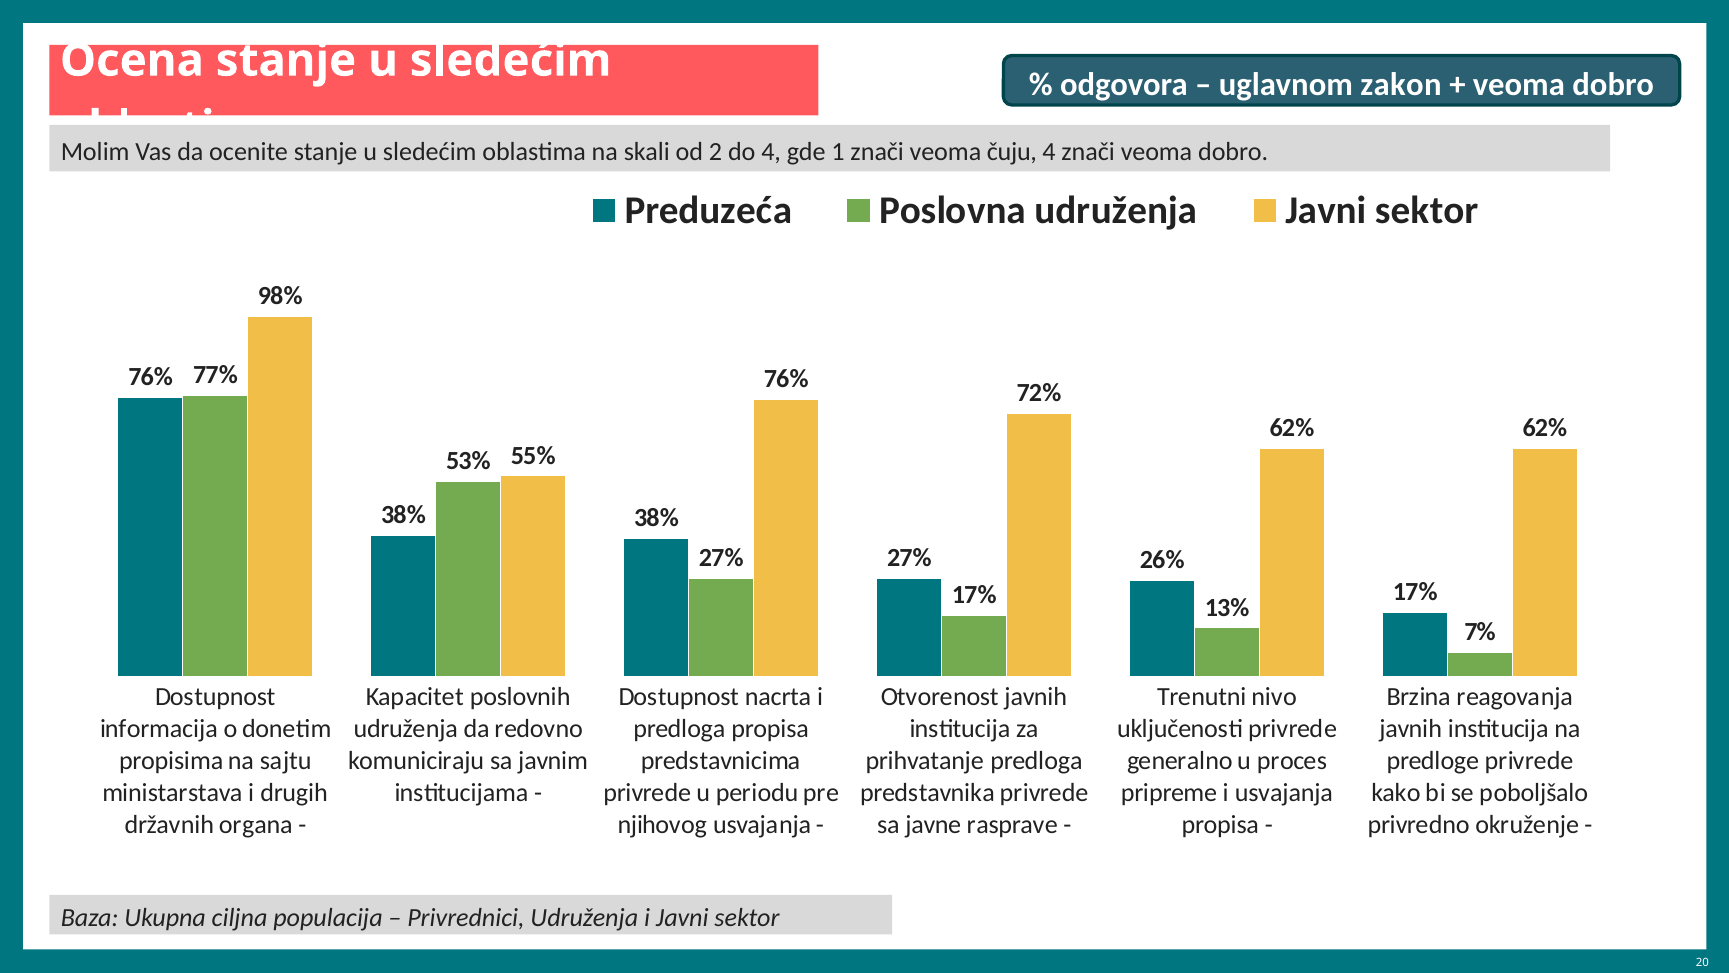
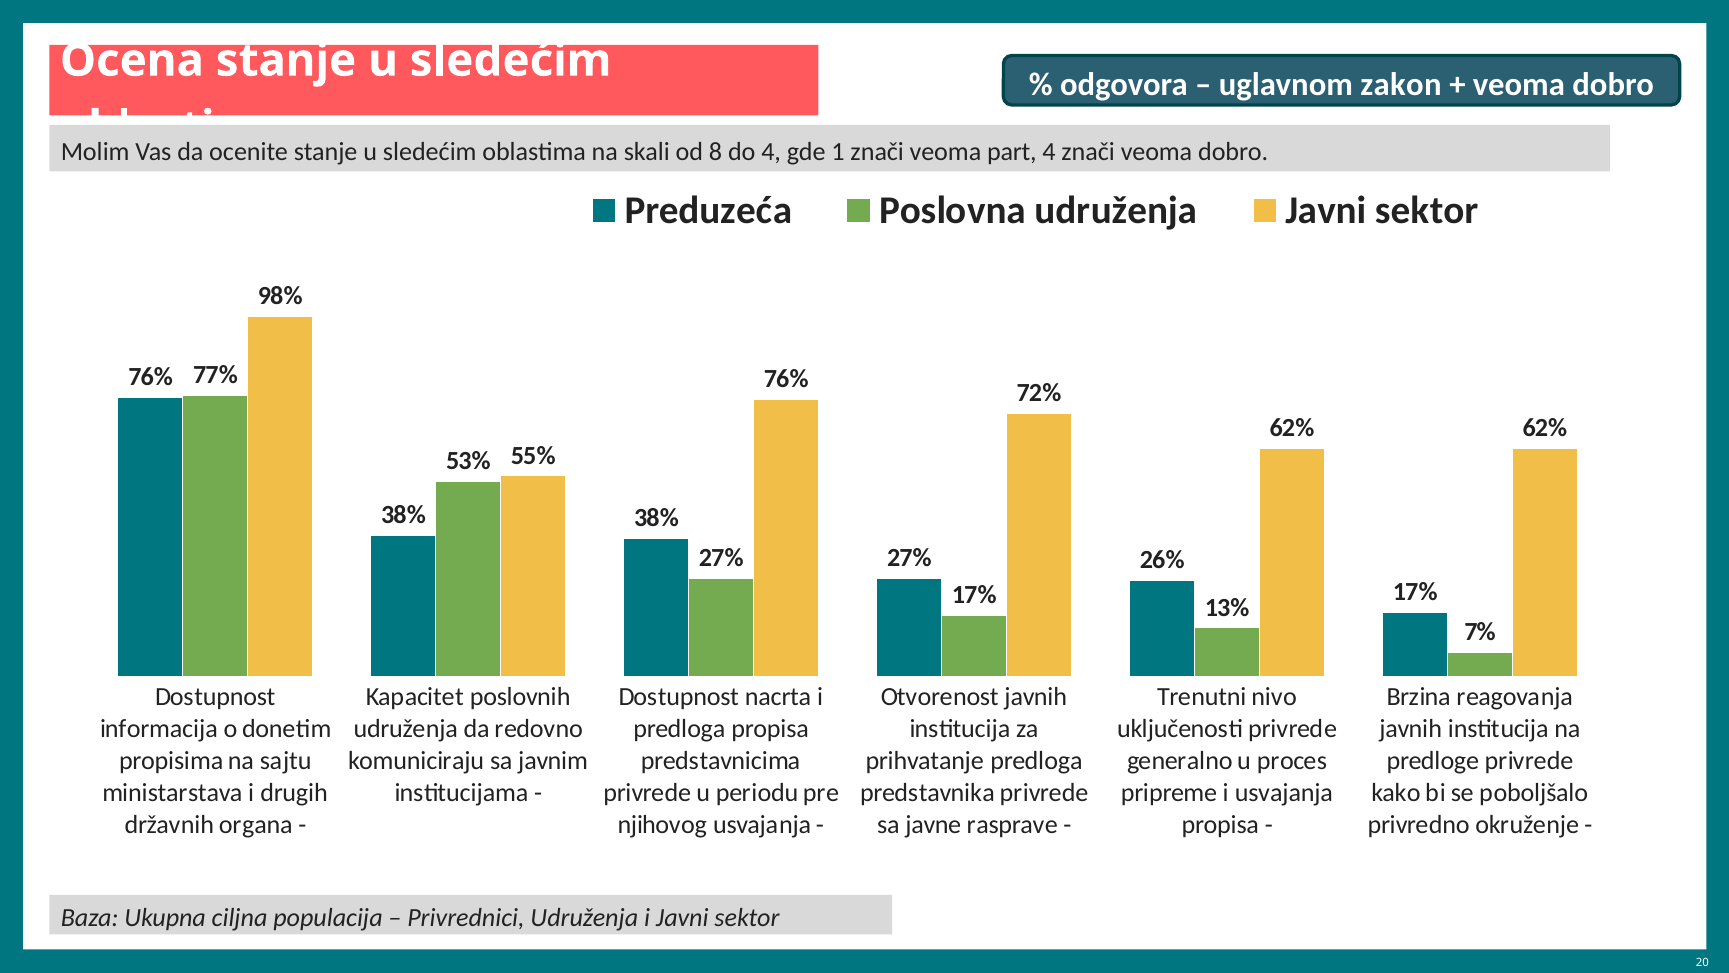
2: 2 -> 8
čuju: čuju -> part
